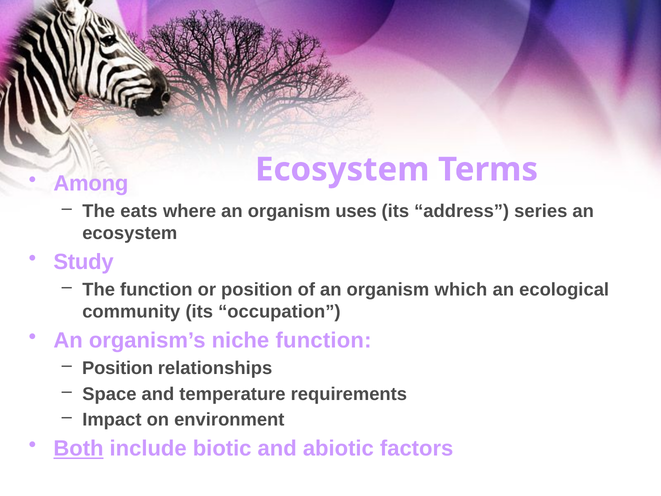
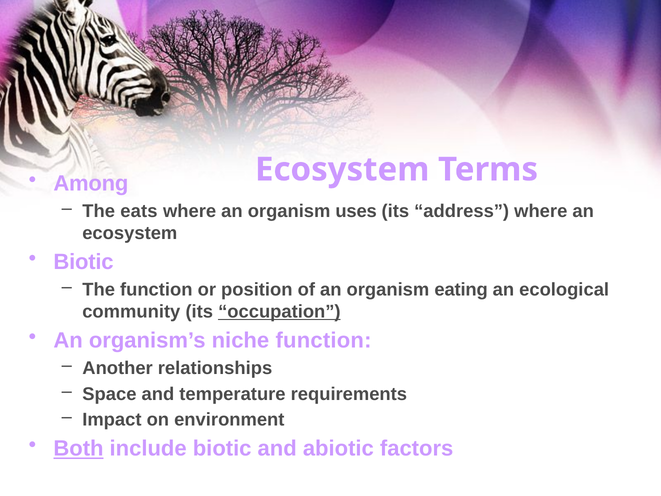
address series: series -> where
Study at (84, 262): Study -> Biotic
which: which -> eating
occupation underline: none -> present
Position at (118, 368): Position -> Another
